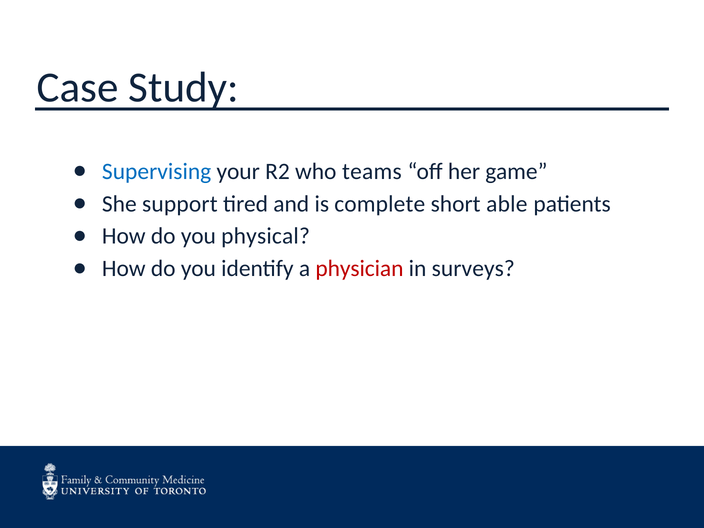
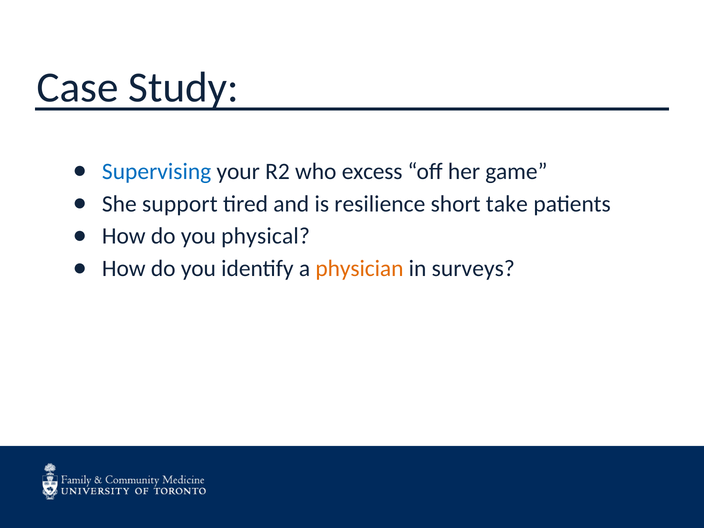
teams: teams -> excess
complete: complete -> resilience
able: able -> take
physician colour: red -> orange
